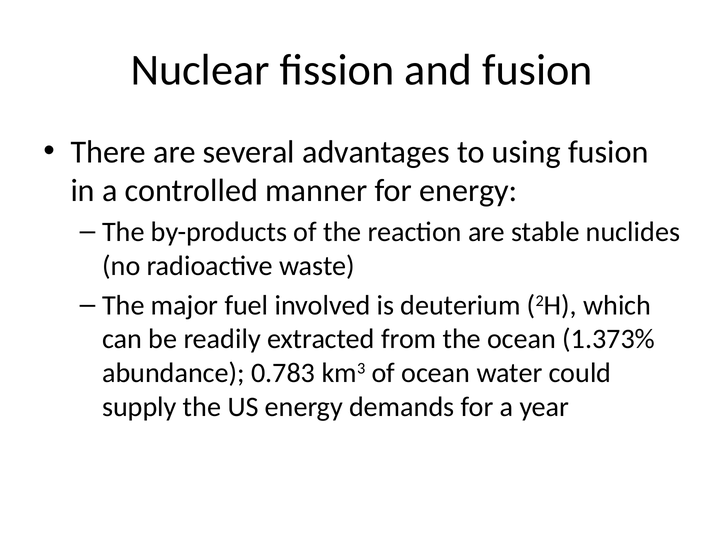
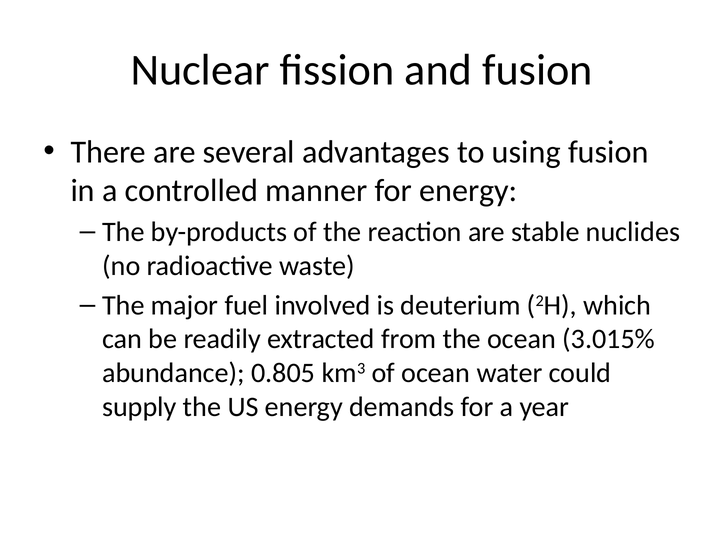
1.373%: 1.373% -> 3.015%
0.783: 0.783 -> 0.805
